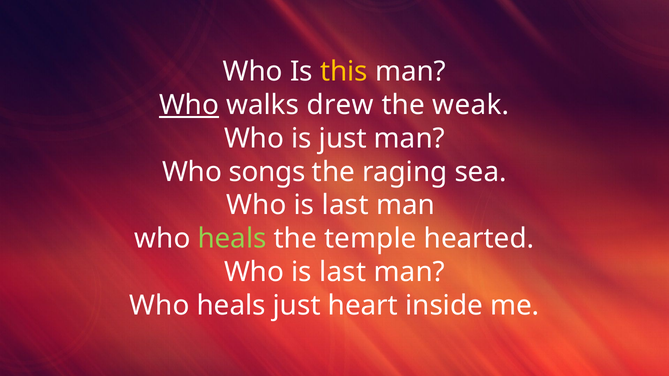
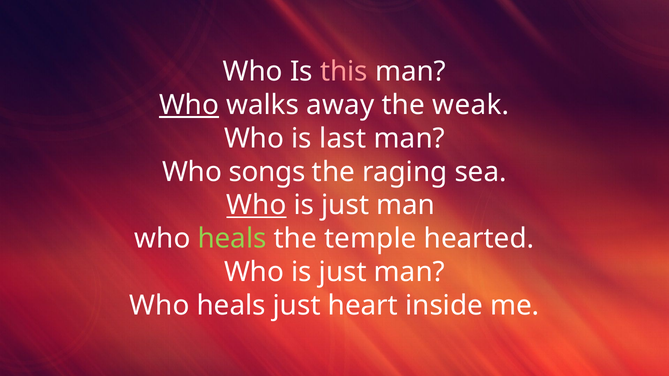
this colour: yellow -> pink
drew: drew -> away
is just: just -> last
Who at (256, 205) underline: none -> present
last at (345, 205): last -> just
last at (343, 272): last -> just
